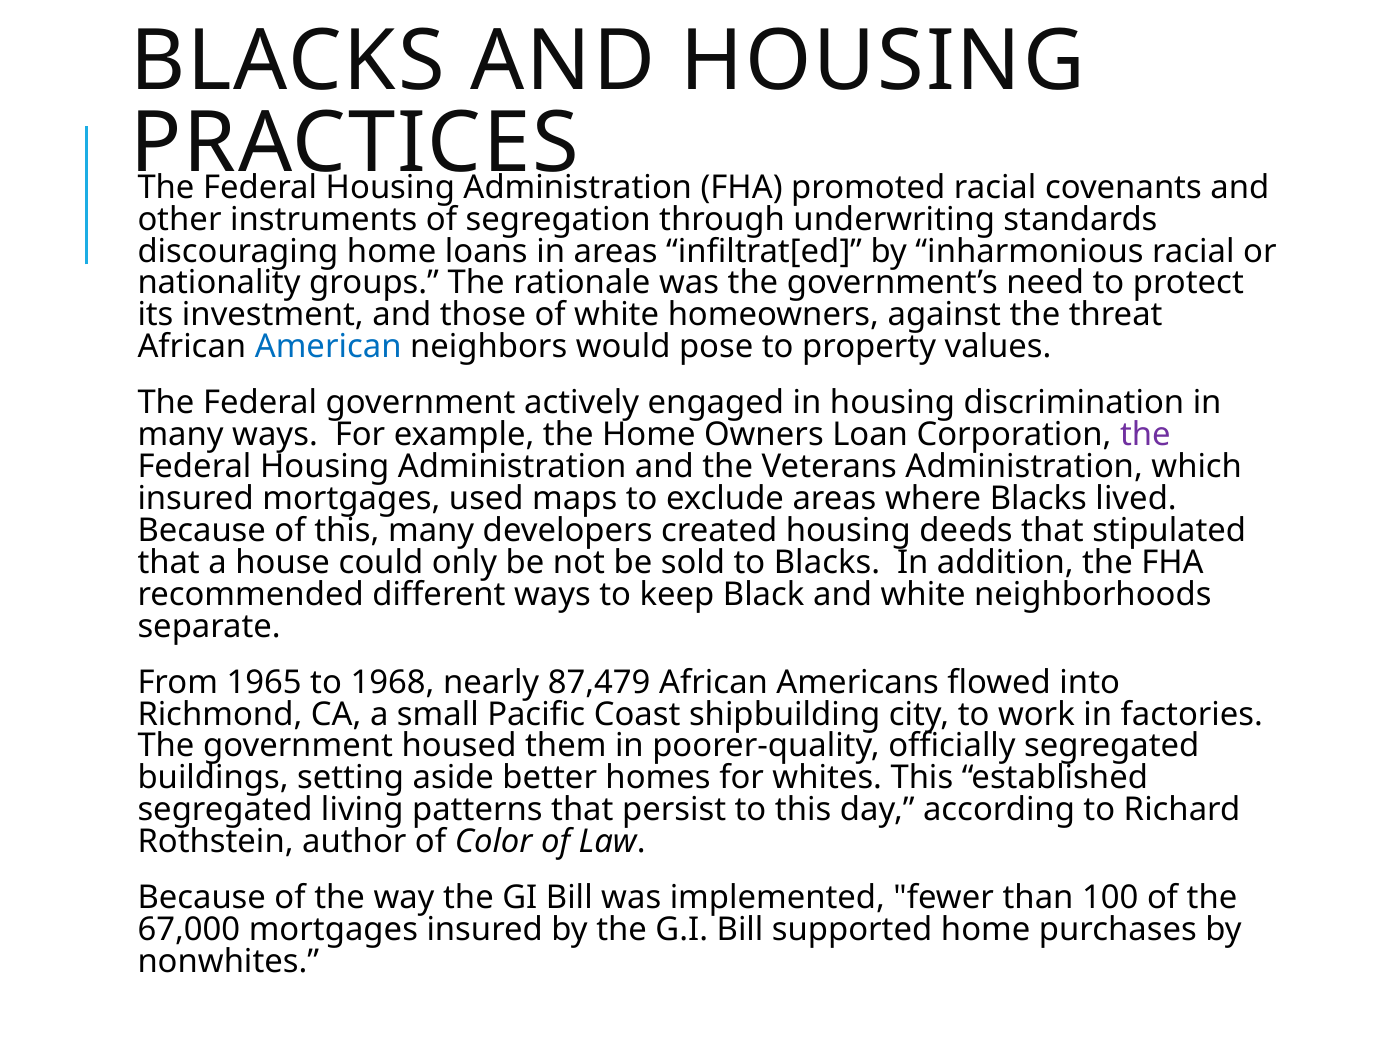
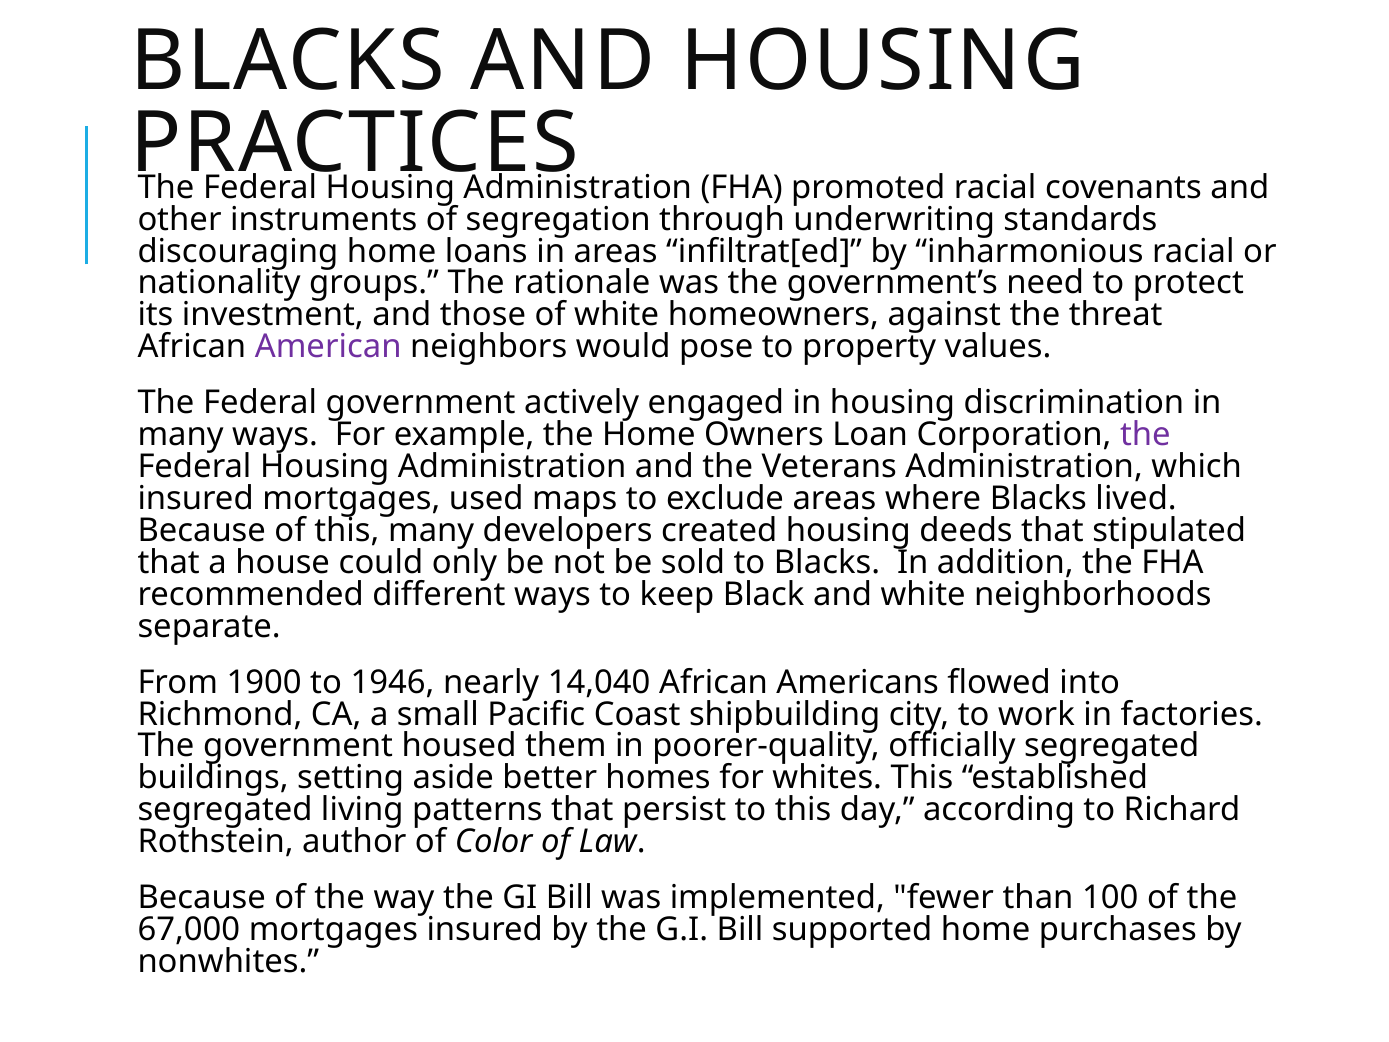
American colour: blue -> purple
1965: 1965 -> 1900
1968: 1968 -> 1946
87,479: 87,479 -> 14,040
